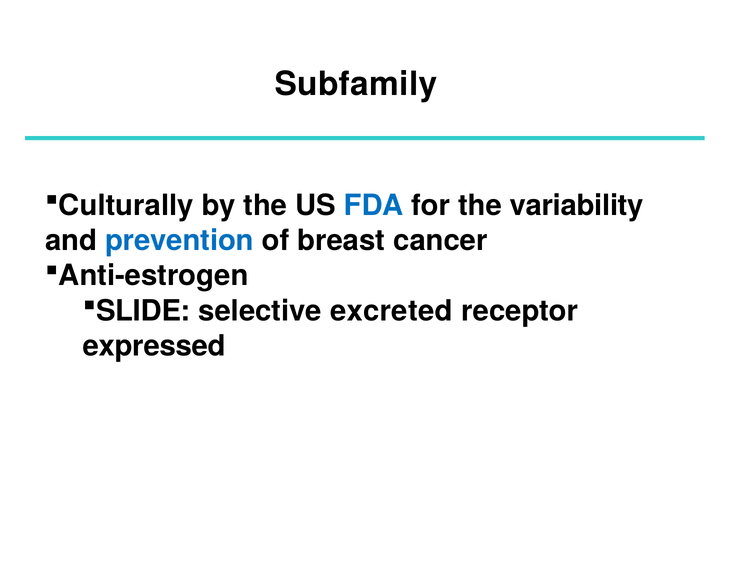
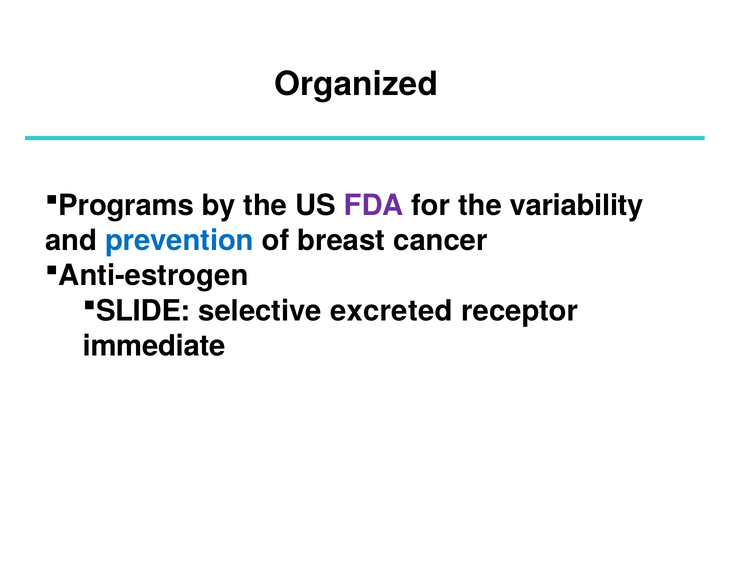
Subfamily: Subfamily -> Organized
Culturally: Culturally -> Programs
FDA colour: blue -> purple
expressed: expressed -> immediate
